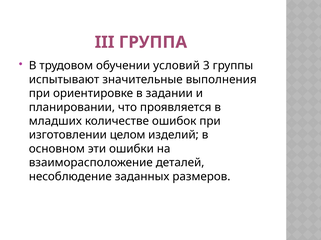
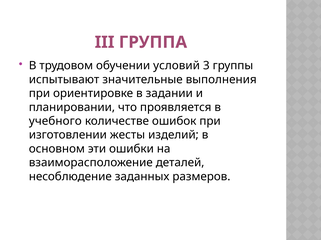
младших: младших -> учебного
целом: целом -> жесты
